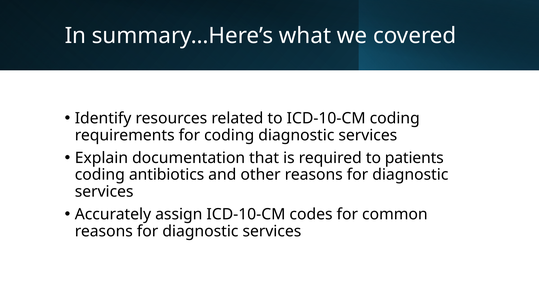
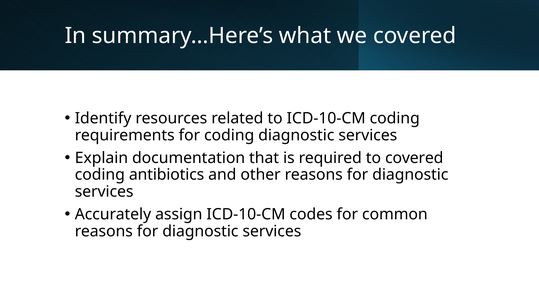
to patients: patients -> covered
